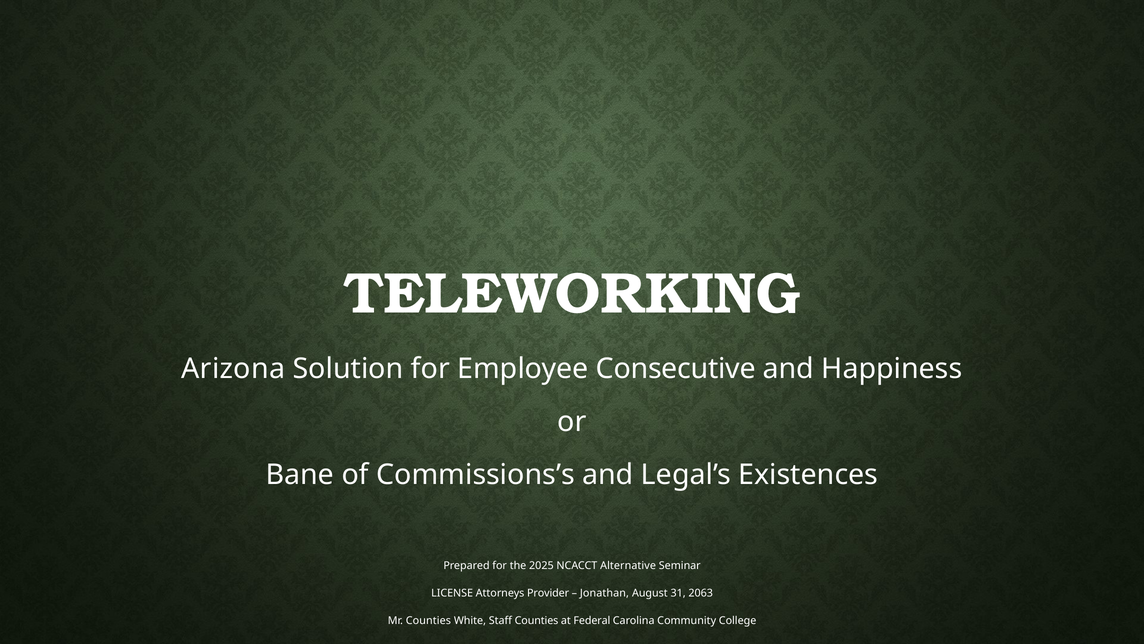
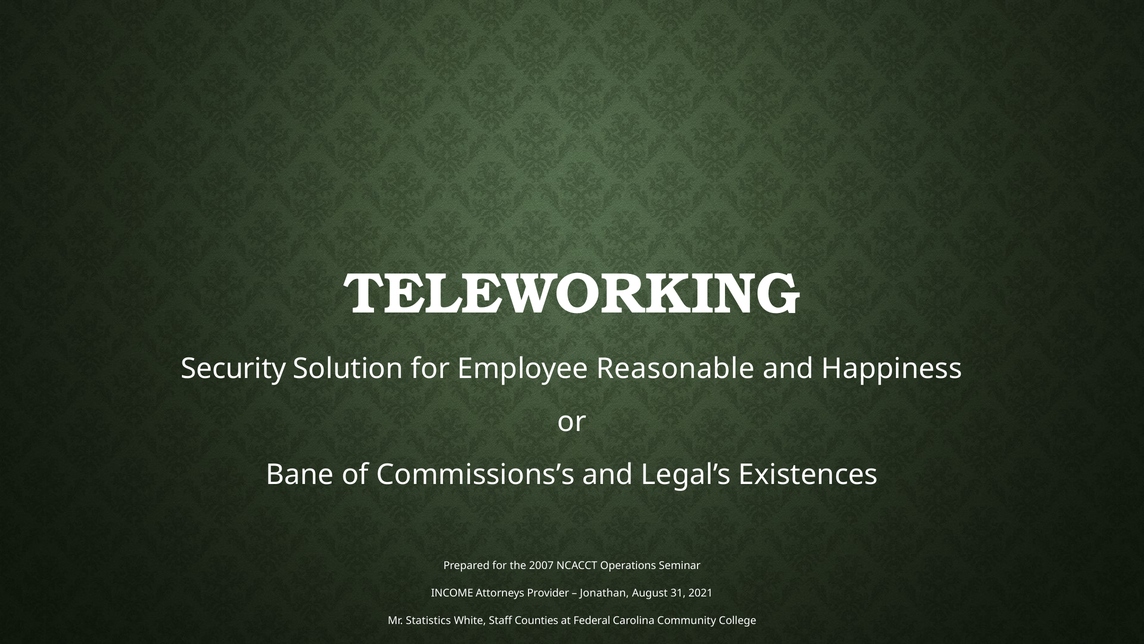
Arizona: Arizona -> Security
Consecutive: Consecutive -> Reasonable
2025: 2025 -> 2007
Alternative: Alternative -> Operations
LICENSE: LICENSE -> INCOME
2063: 2063 -> 2021
Mr Counties: Counties -> Statistics
